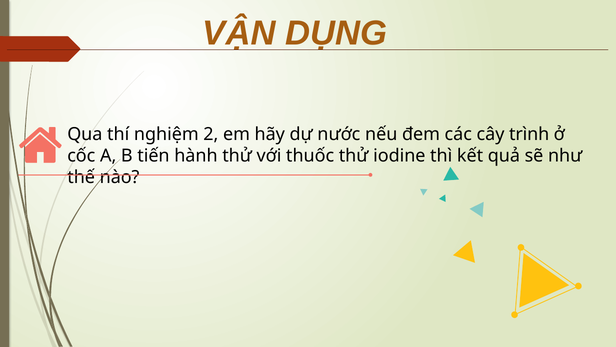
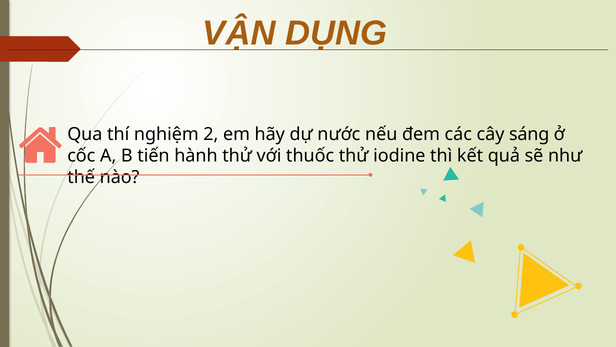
trình: trình -> sáng
